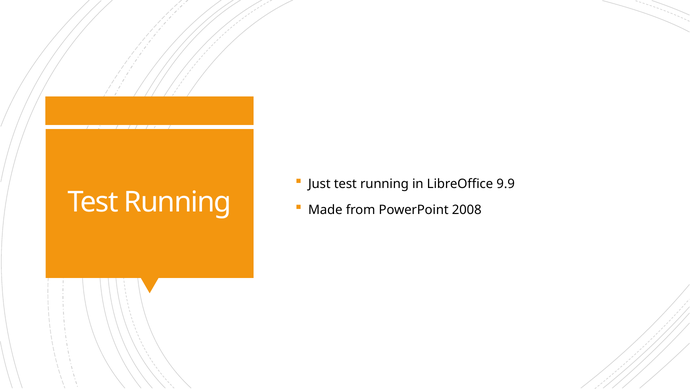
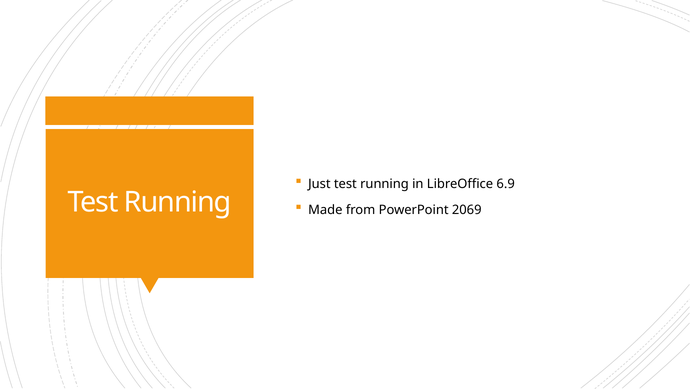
9.9: 9.9 -> 6.9
2008: 2008 -> 2069
